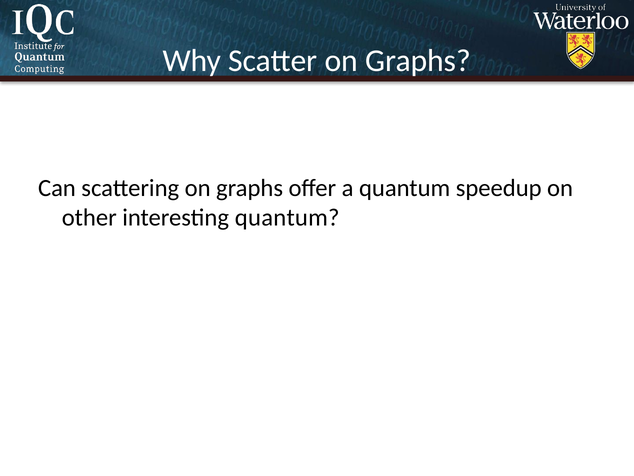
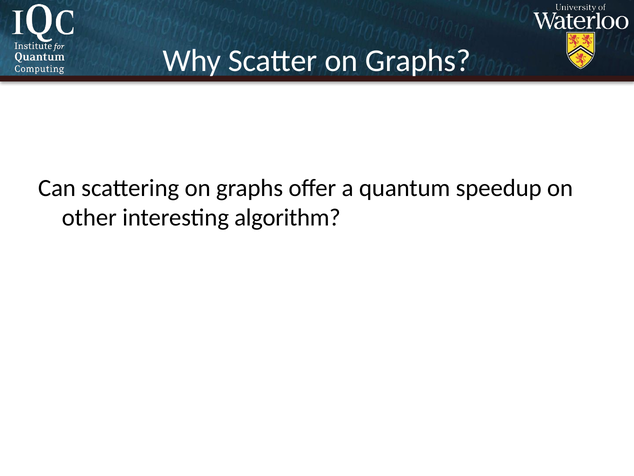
interesting quantum: quantum -> algorithm
